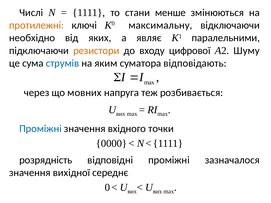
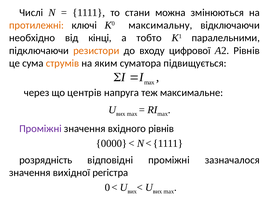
менше: менше -> можна
яких: яких -> кінці
являє: являє -> тобто
А2 Шуму: Шуму -> Рівнів
струмів colour: blue -> orange
відповідають: відповідають -> підвищується
мовних: мовних -> центрів
розбивається: розбивається -> максимальне
Проміжні at (40, 129) colour: blue -> purple
вхідного точки: точки -> рівнів
середнє: середнє -> регістра
